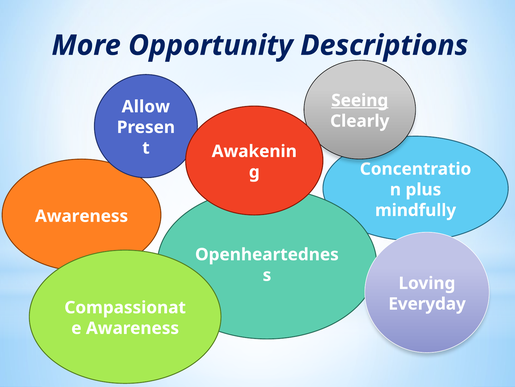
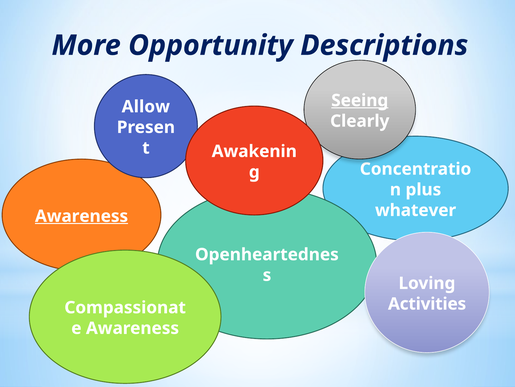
mindfully: mindfully -> whatever
Awareness at (82, 216) underline: none -> present
Everyday: Everyday -> Activities
